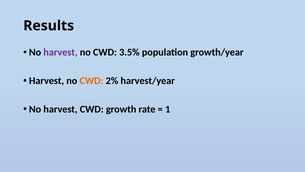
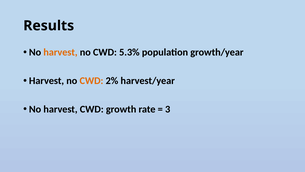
harvest at (60, 52) colour: purple -> orange
3.5%: 3.5% -> 5.3%
1: 1 -> 3
